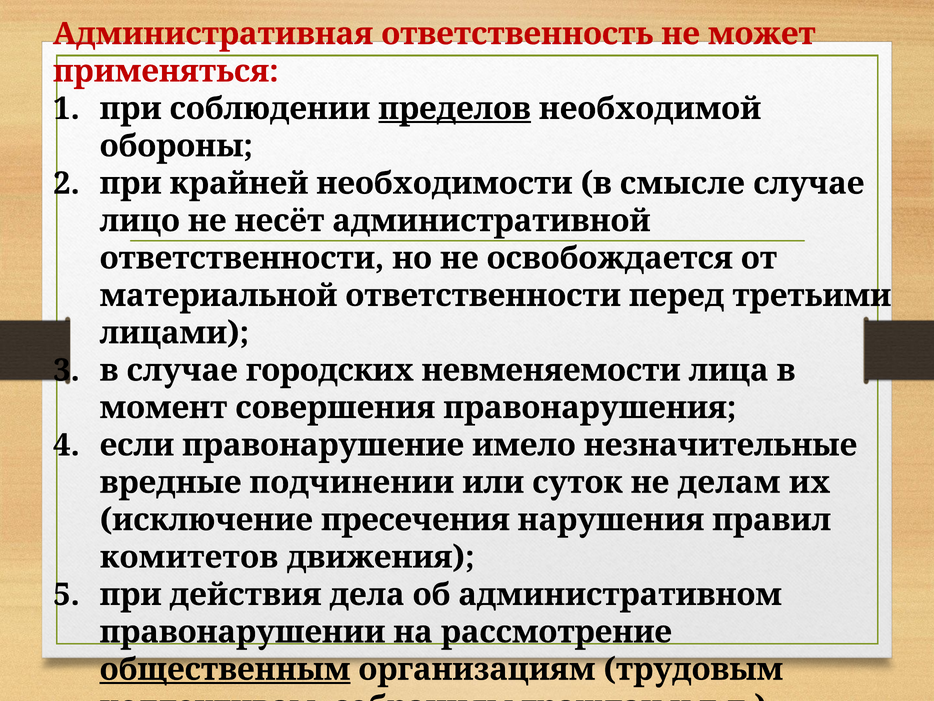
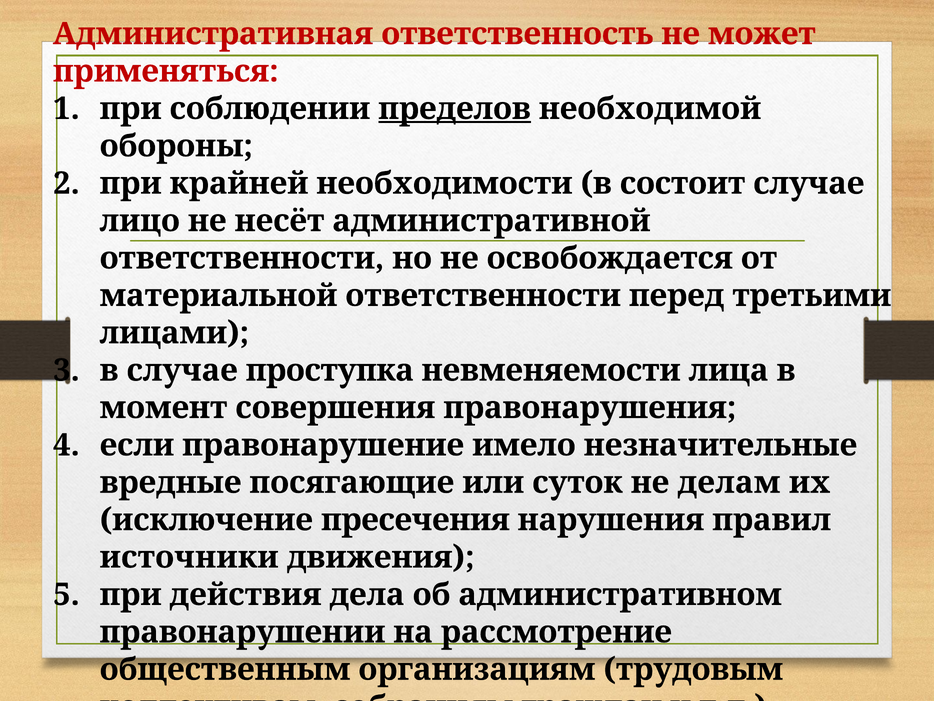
смысле: смысле -> состоит
городских: городских -> проступка
подчинении: подчинении -> посягающие
комитетов: комитетов -> источники
общественным underline: present -> none
